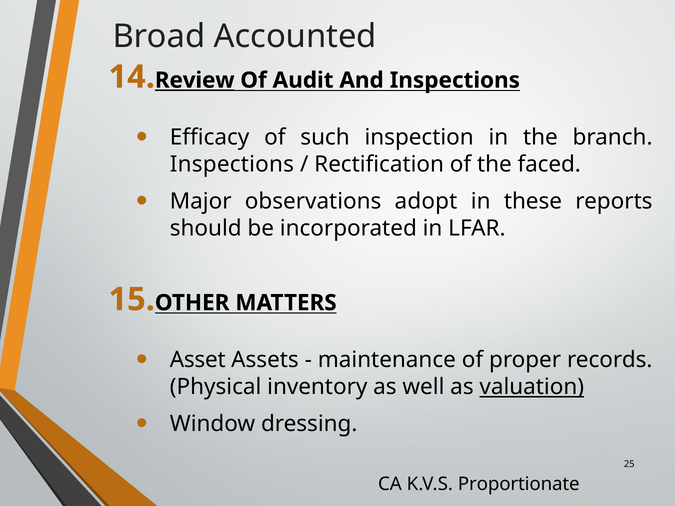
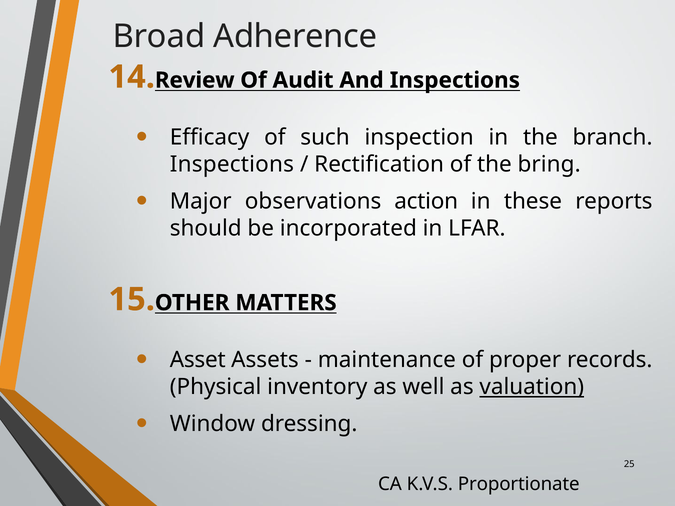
Accounted: Accounted -> Adherence
Review underline: present -> none
faced: faced -> bring
adopt: adopt -> action
